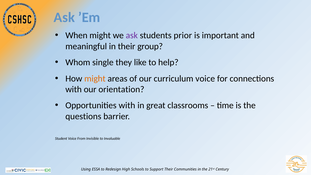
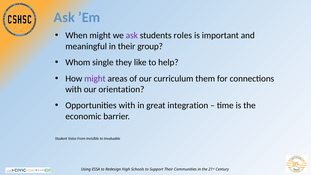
prior: prior -> roles
might at (95, 78) colour: orange -> purple
curriculum voice: voice -> them
classrooms: classrooms -> integration
questions: questions -> economic
